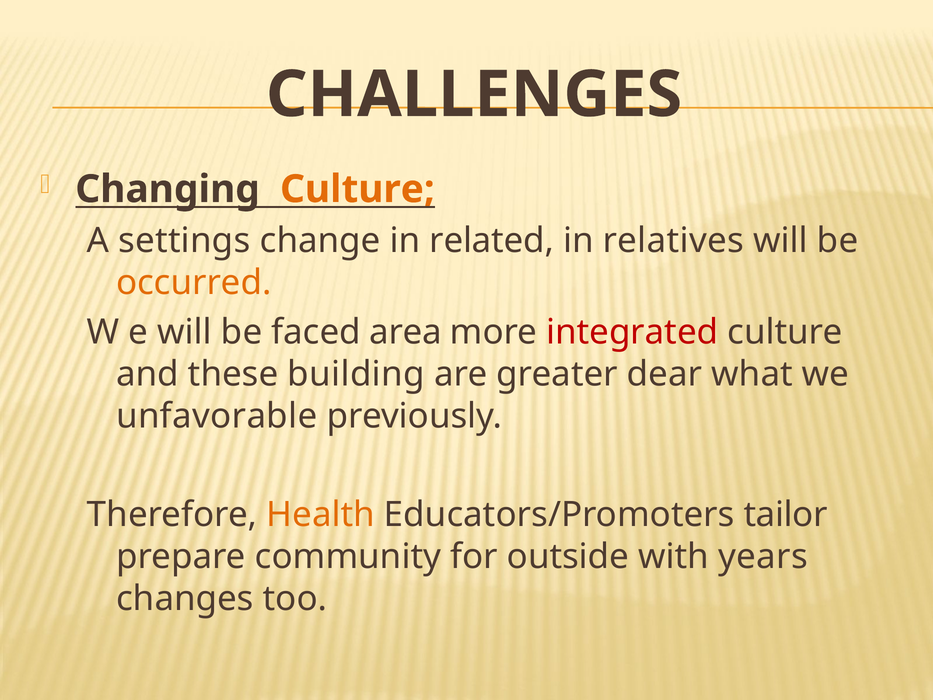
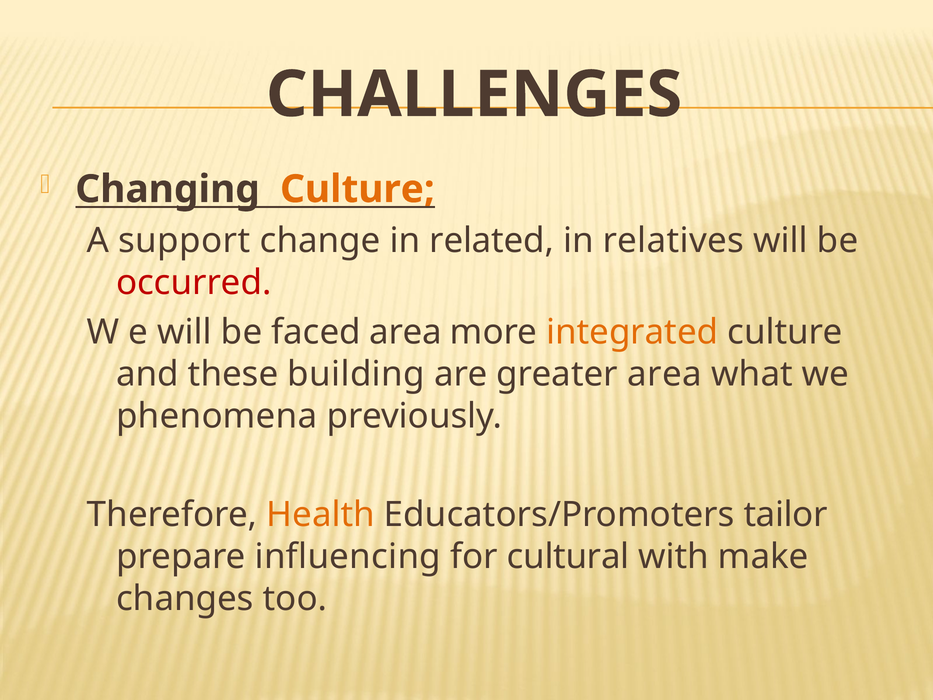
settings: settings -> support
occurred colour: orange -> red
integrated colour: red -> orange
greater dear: dear -> area
unfavorable: unfavorable -> phenomena
community: community -> influencing
outside: outside -> cultural
years: years -> make
